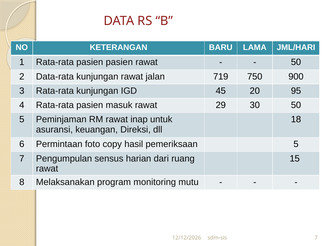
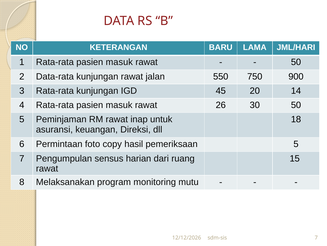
1 Rata-rata pasien pasien: pasien -> masuk
719: 719 -> 550
95: 95 -> 14
29: 29 -> 26
